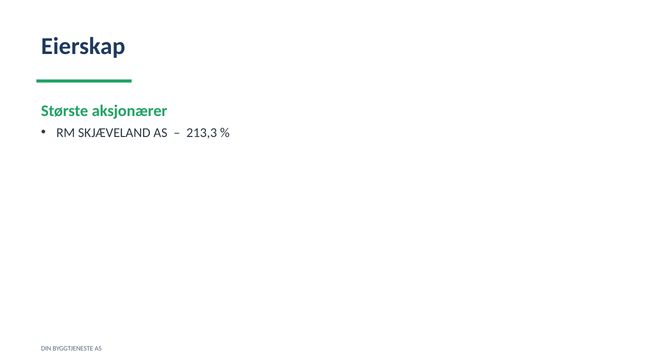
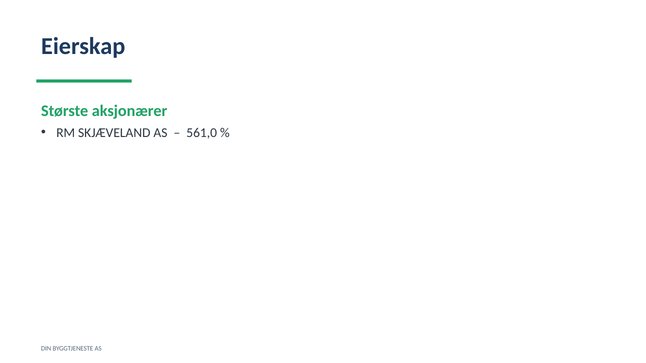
213,3: 213,3 -> 561,0
